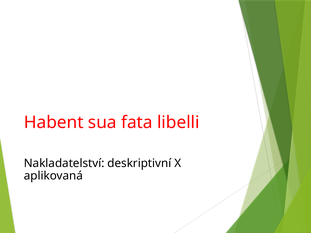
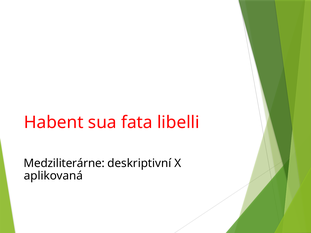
Nakladatelství: Nakladatelství -> Medziliterárne
